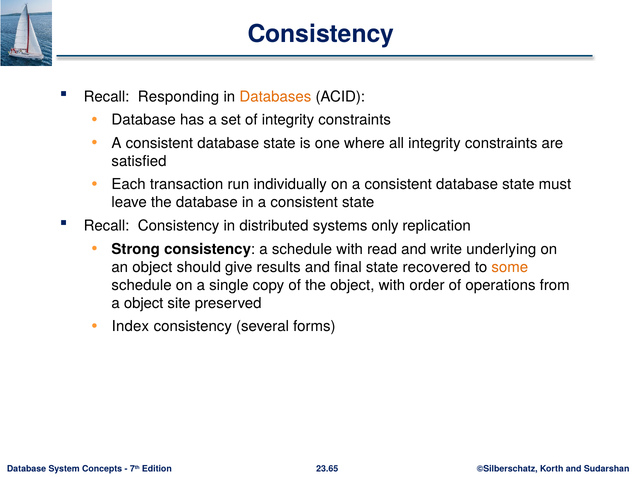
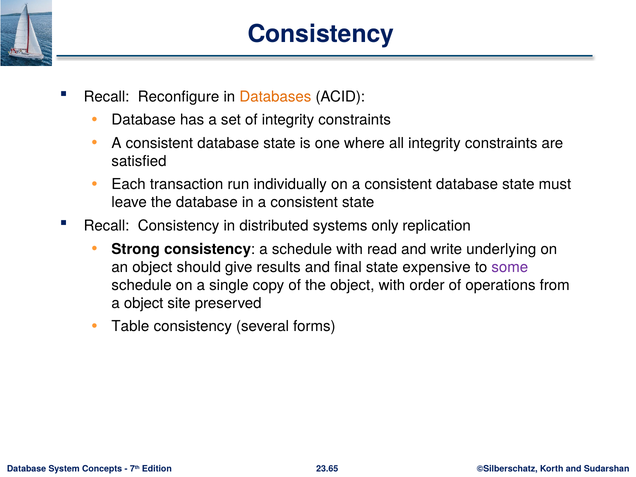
Responding: Responding -> Reconfigure
recovered: recovered -> expensive
some colour: orange -> purple
Index: Index -> Table
